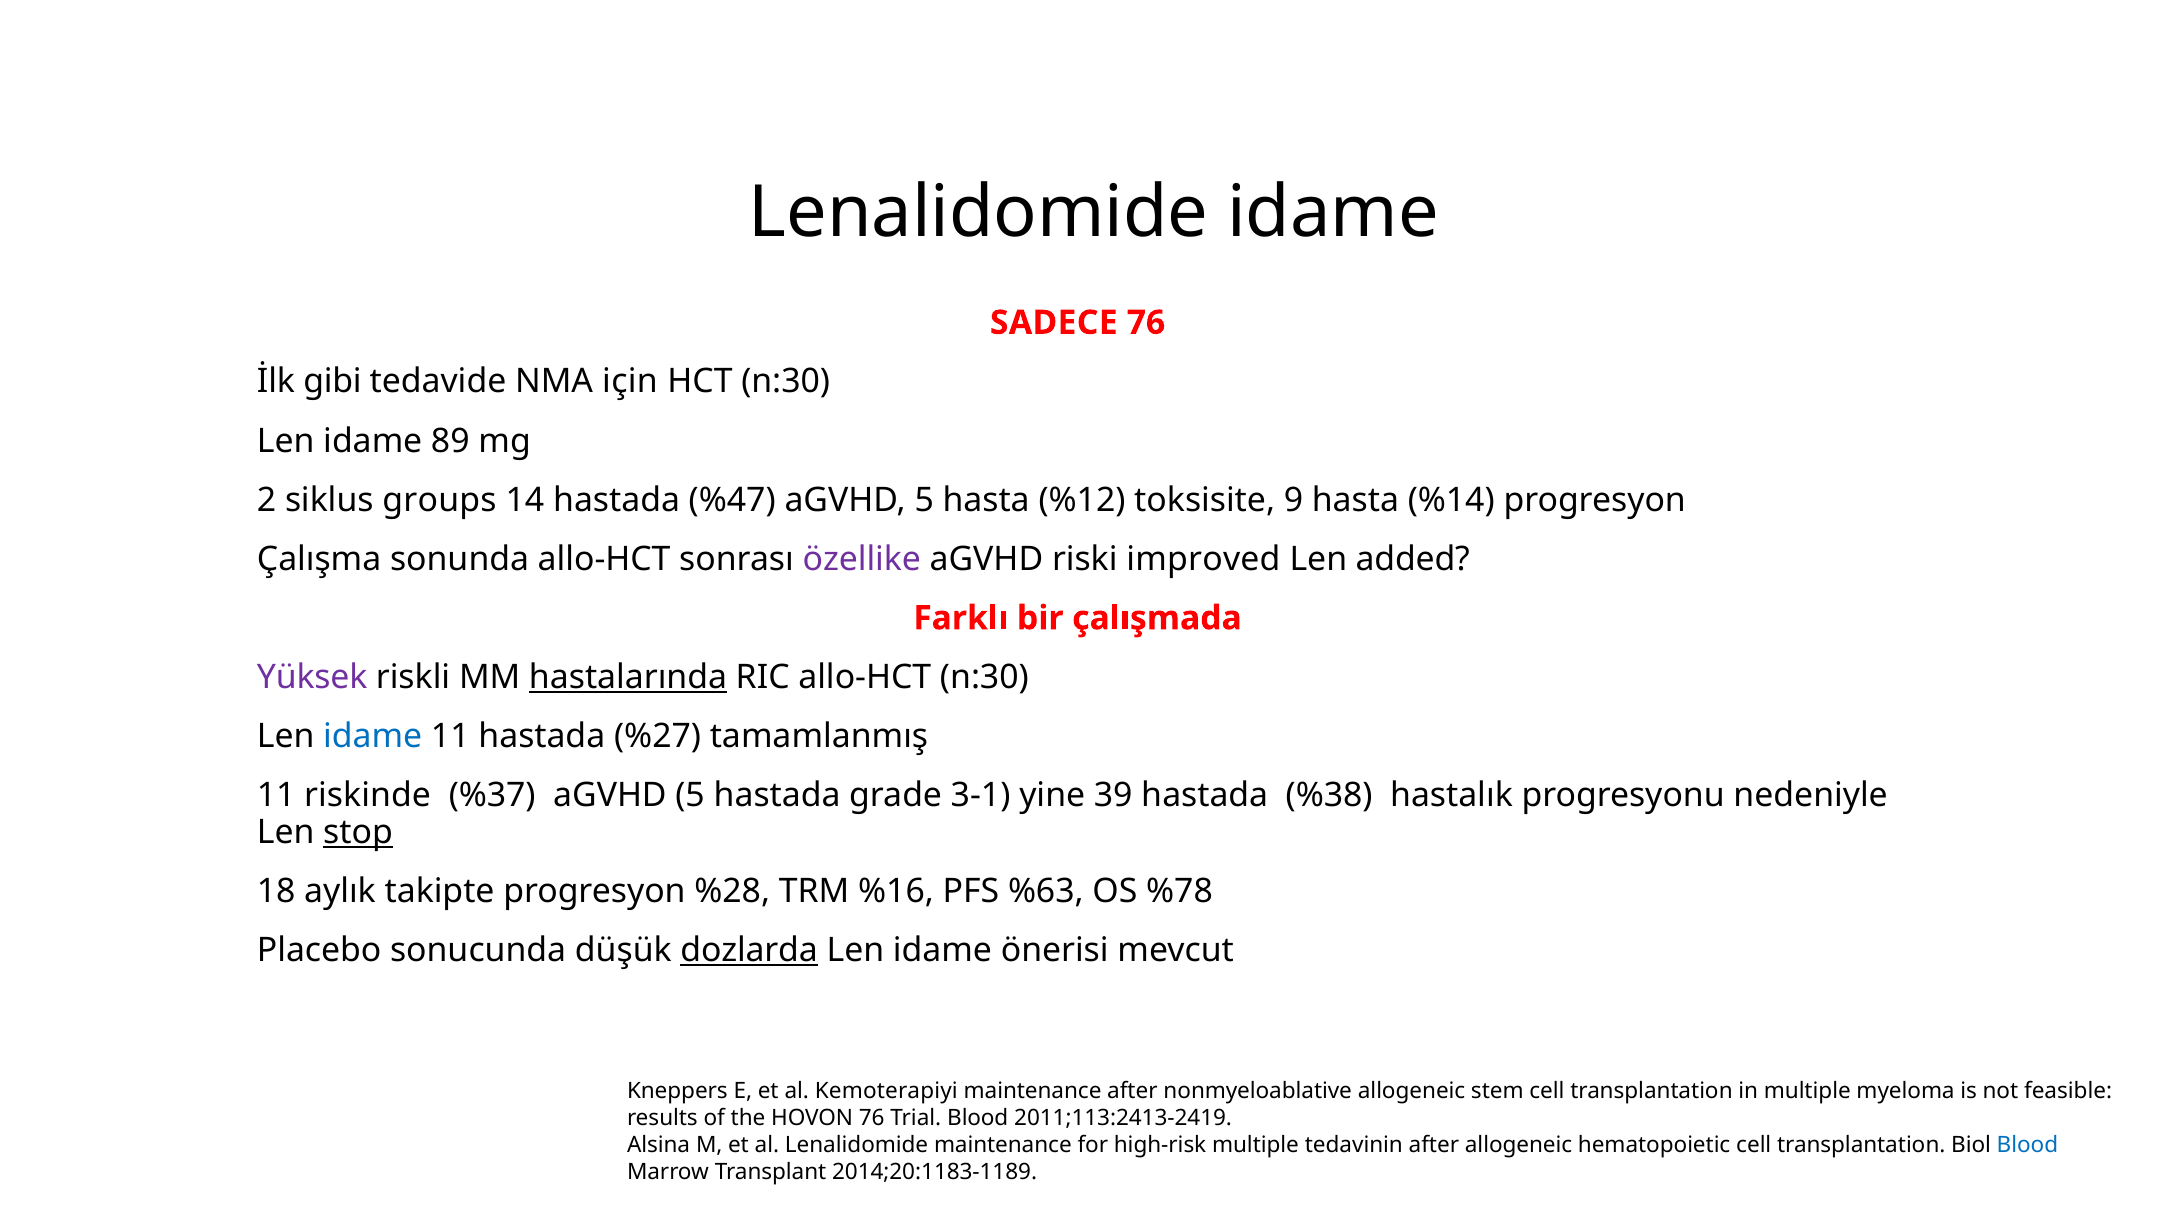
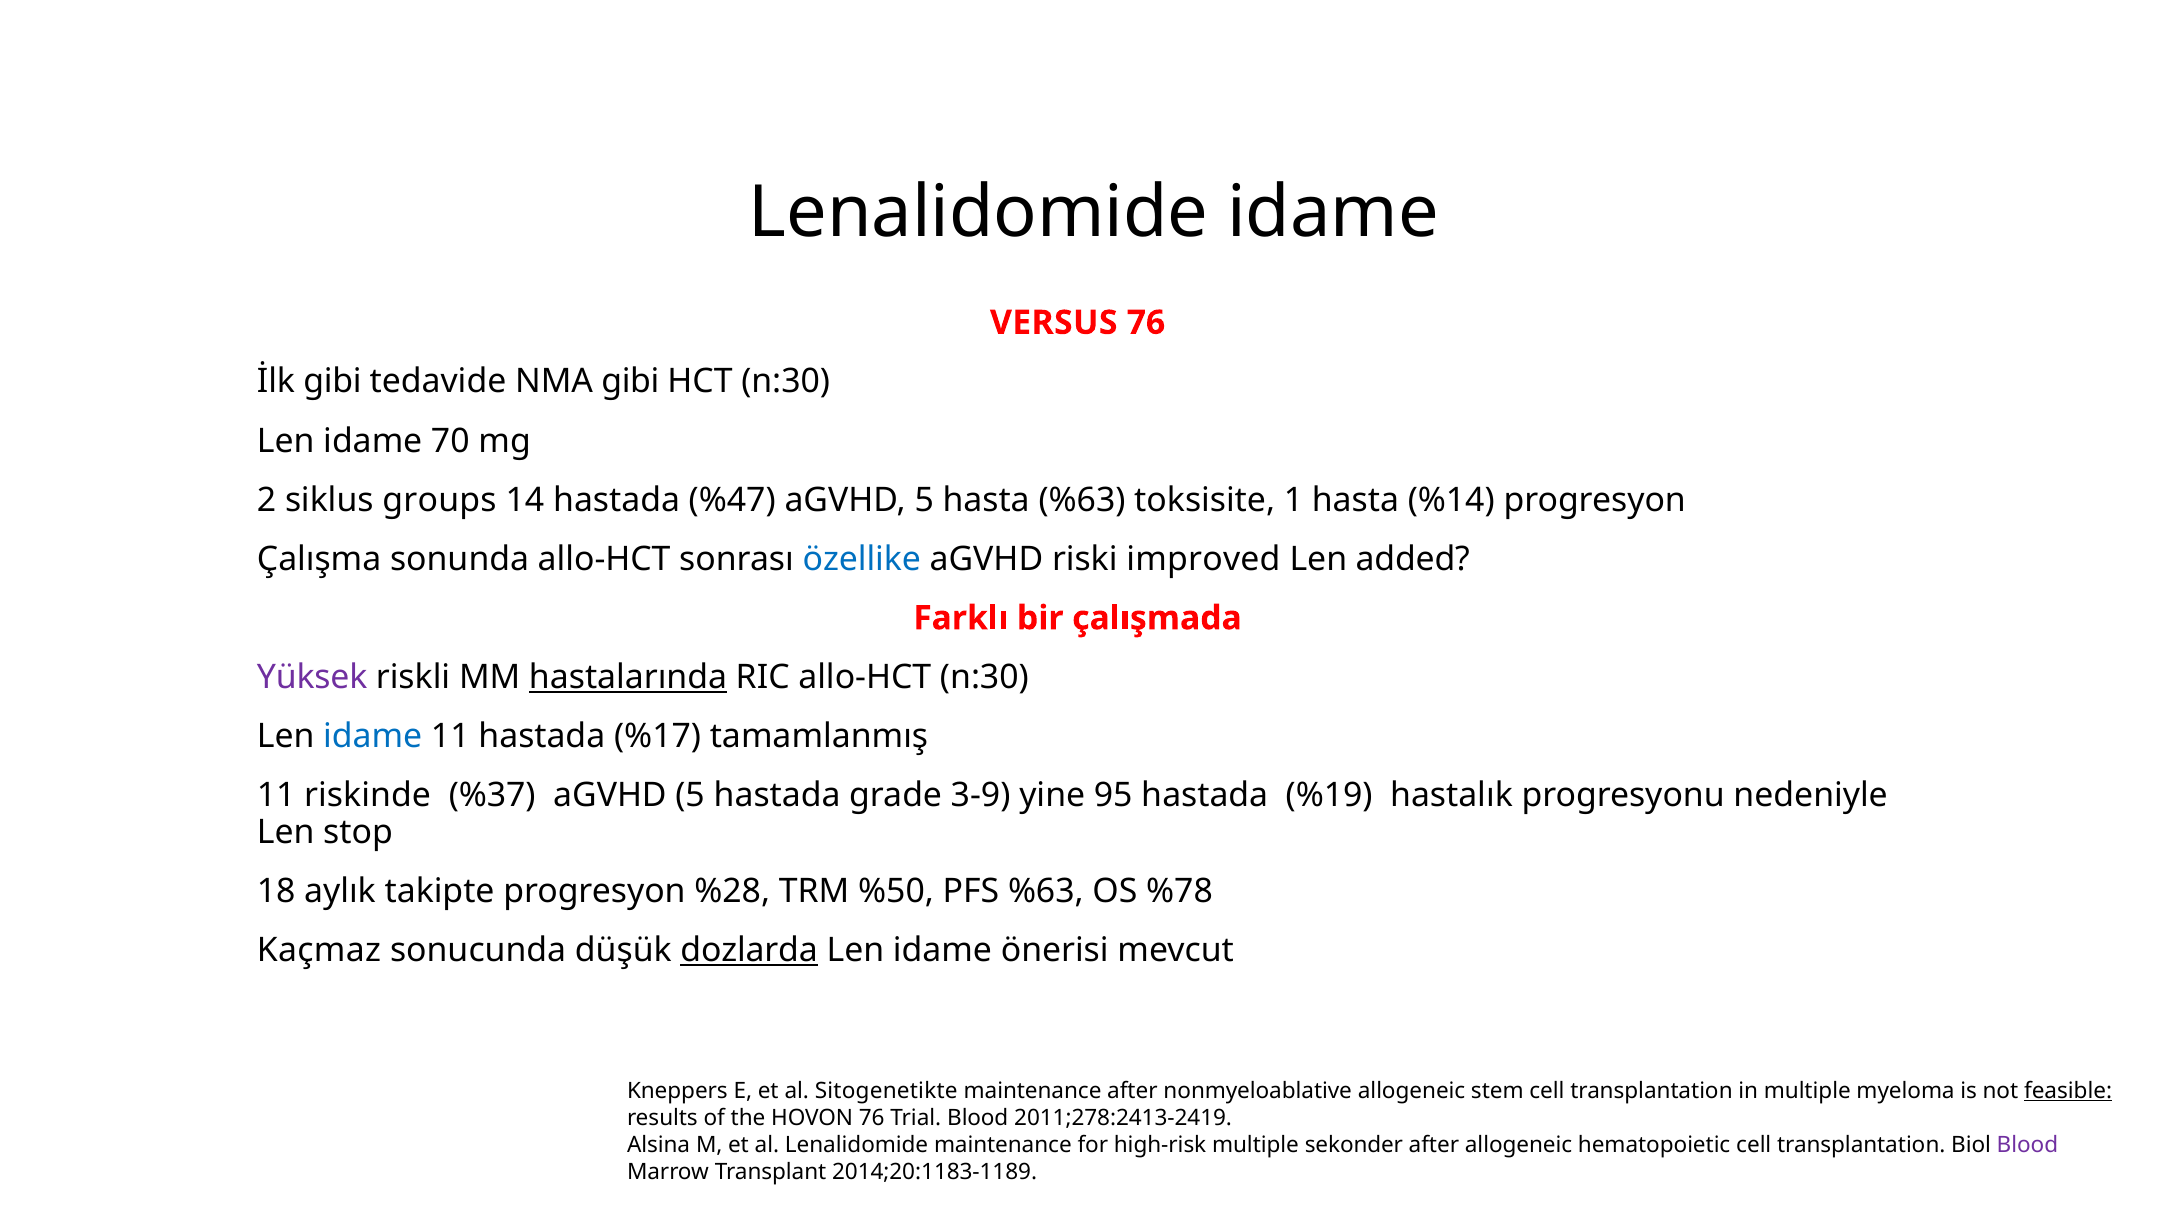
SADECE: SADECE -> VERSUS
NMA için: için -> gibi
89: 89 -> 70
hasta %12: %12 -> %63
9: 9 -> 1
özellike colour: purple -> blue
%27: %27 -> %17
3-1: 3-1 -> 3-9
39: 39 -> 95
%38: %38 -> %19
stop underline: present -> none
%16: %16 -> %50
Placebo: Placebo -> Kaçmaz
Kemoterapiyi: Kemoterapiyi -> Sitogenetikte
feasible underline: none -> present
2011;113:2413-2419: 2011;113:2413-2419 -> 2011;278:2413-2419
tedavinin: tedavinin -> sekonder
Blood at (2027, 1145) colour: blue -> purple
